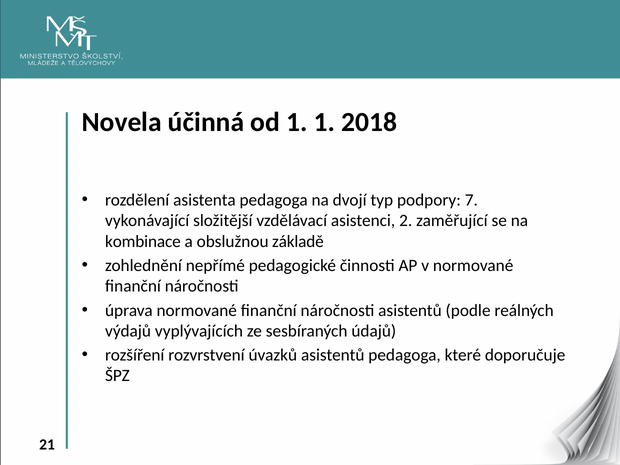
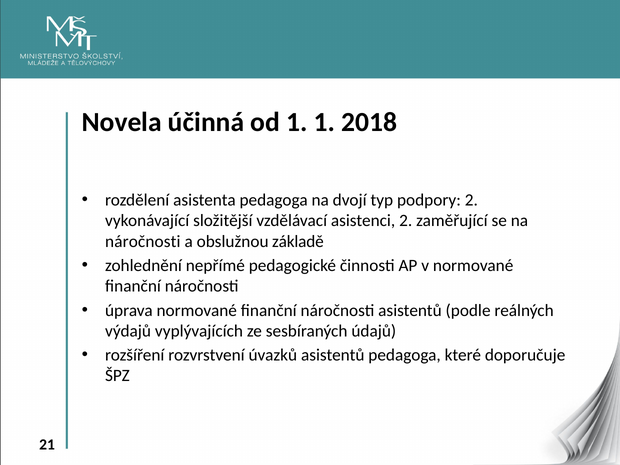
podpory 7: 7 -> 2
kombinace at (143, 241): kombinace -> náročnosti
